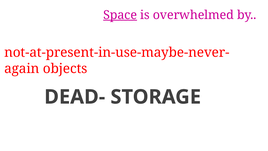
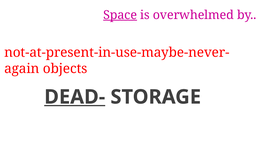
DEAD- underline: none -> present
